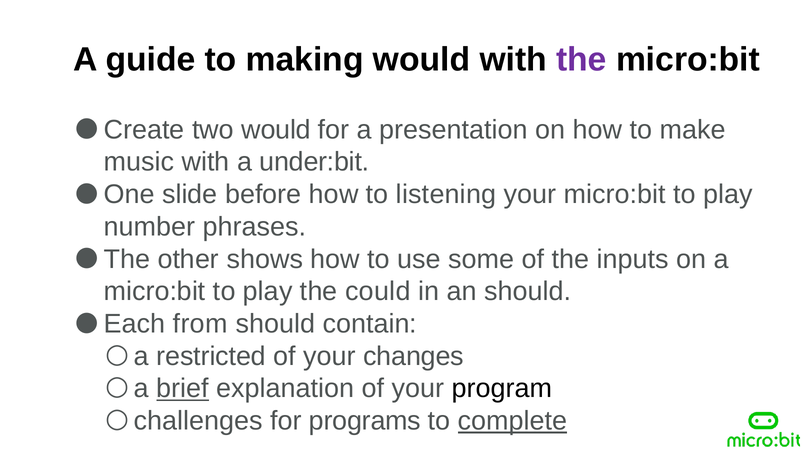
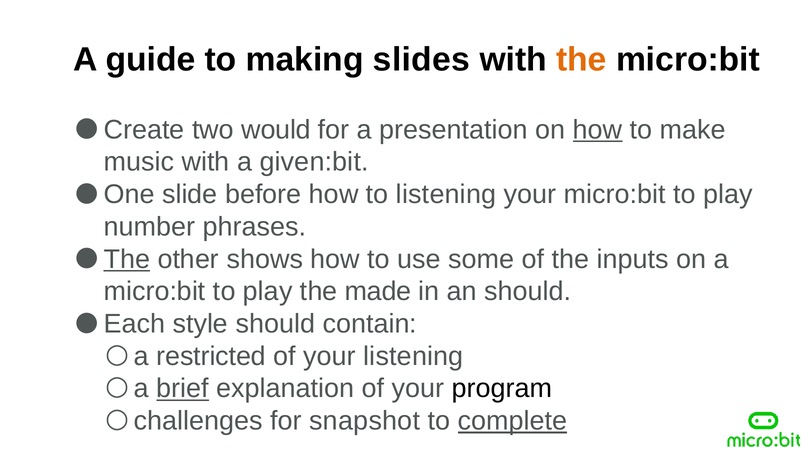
making would: would -> slides
the at (581, 59) colour: purple -> orange
how at (598, 130) underline: none -> present
under:bit: under:bit -> given:bit
The at (127, 259) underline: none -> present
could: could -> made
from: from -> style
your changes: changes -> listening
programs: programs -> snapshot
